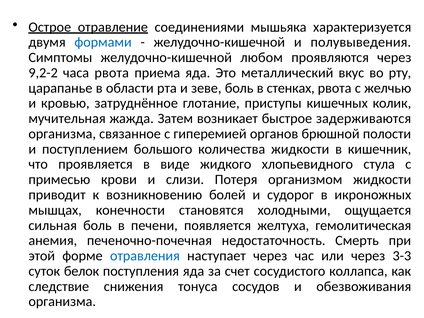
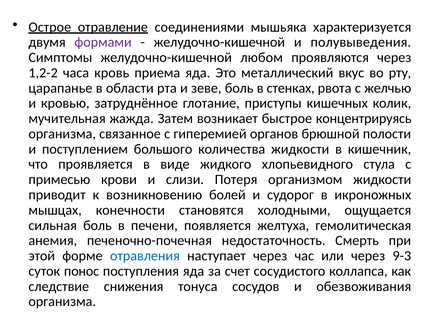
формами colour: blue -> purple
9,2-2: 9,2-2 -> 1,2-2
часа рвота: рвота -> кровь
задерживаются: задерживаются -> концентрируясь
3-3: 3-3 -> 9-3
белок: белок -> понос
